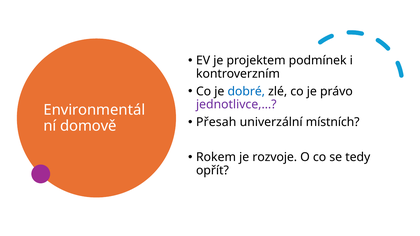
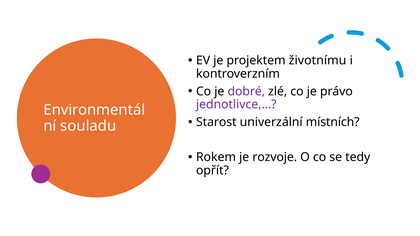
podmínek: podmínek -> životnímu
dobré colour: blue -> purple
Přesah: Přesah -> Starost
domově: domově -> souladu
